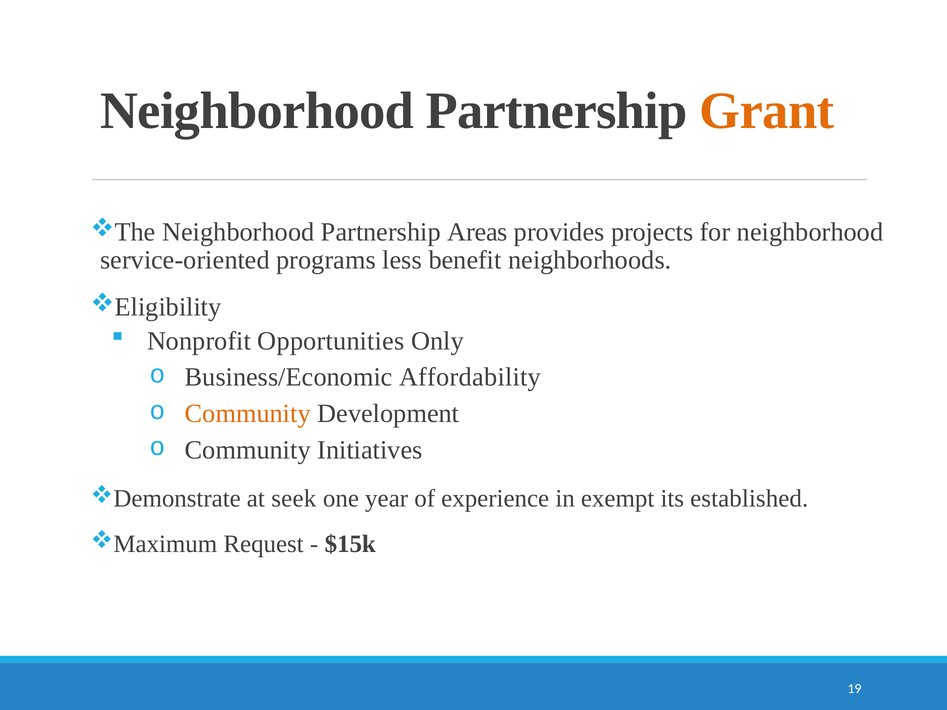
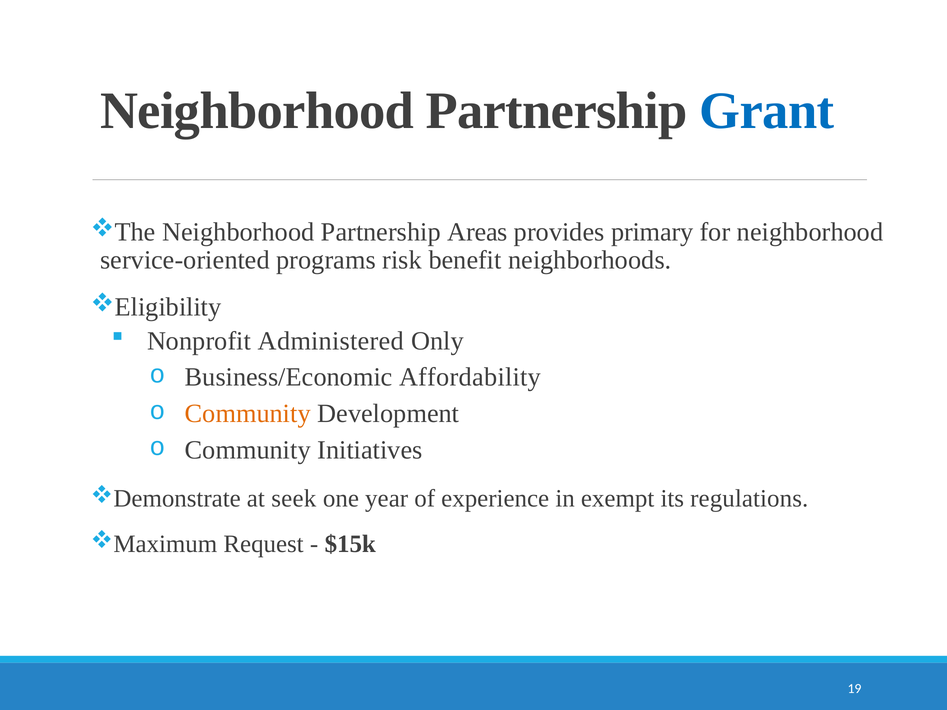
Grant colour: orange -> blue
projects: projects -> primary
less: less -> risk
Opportunities: Opportunities -> Administered
established: established -> regulations
